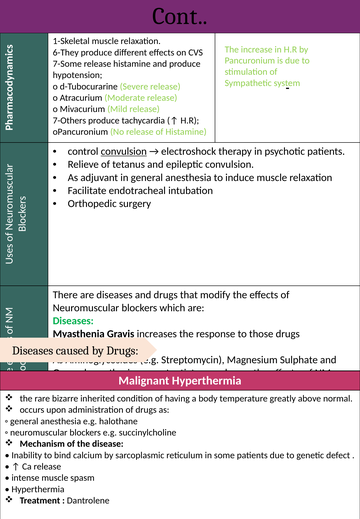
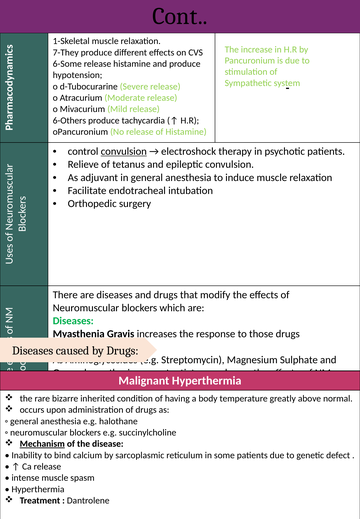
6-They: 6-They -> 7-They
7-Some: 7-Some -> 6-Some
7-Others: 7-Others -> 6-Others
Mechanism underline: none -> present
